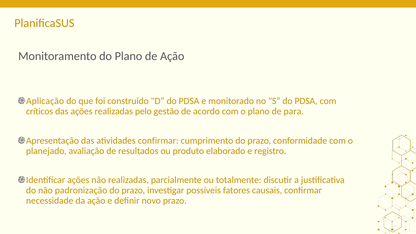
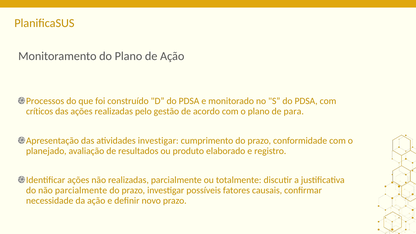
Aplicação: Aplicação -> Processos
atividades confirmar: confirmar -> investigar
não padronização: padronização -> parcialmente
